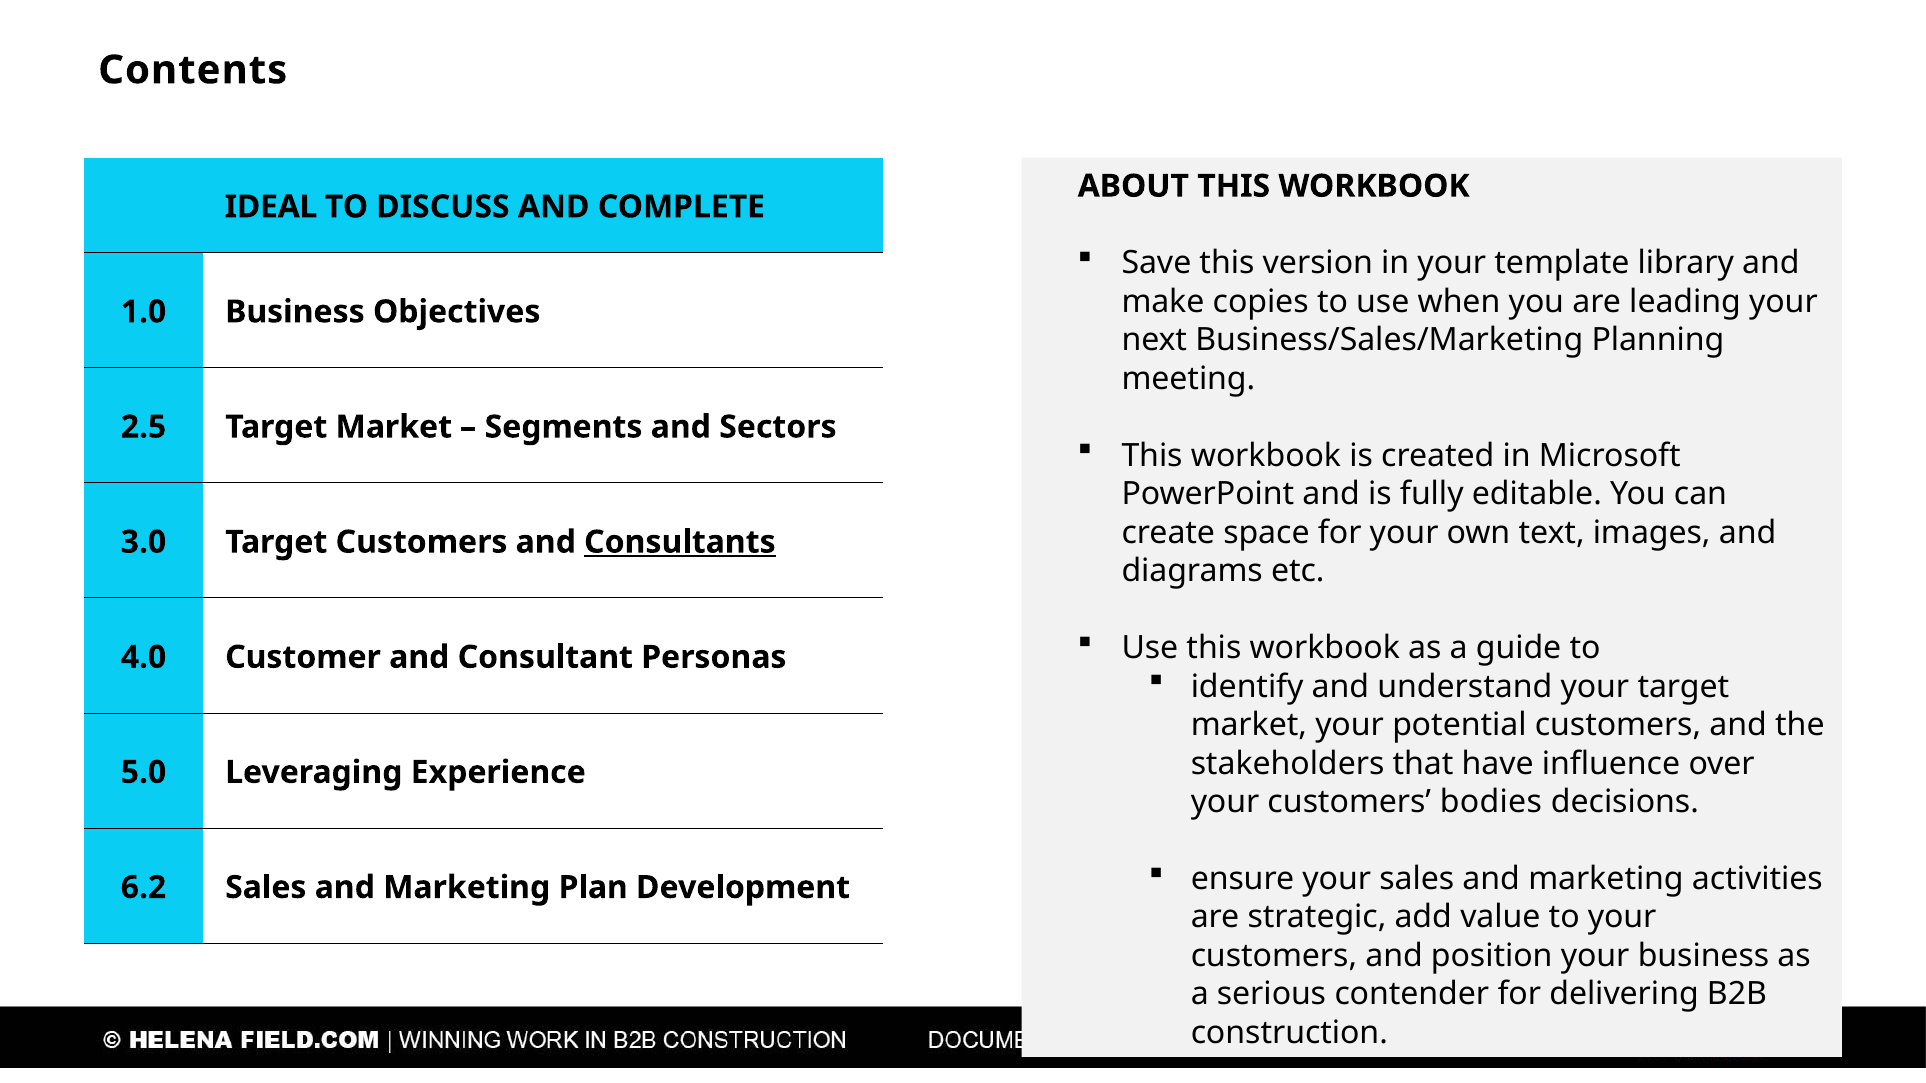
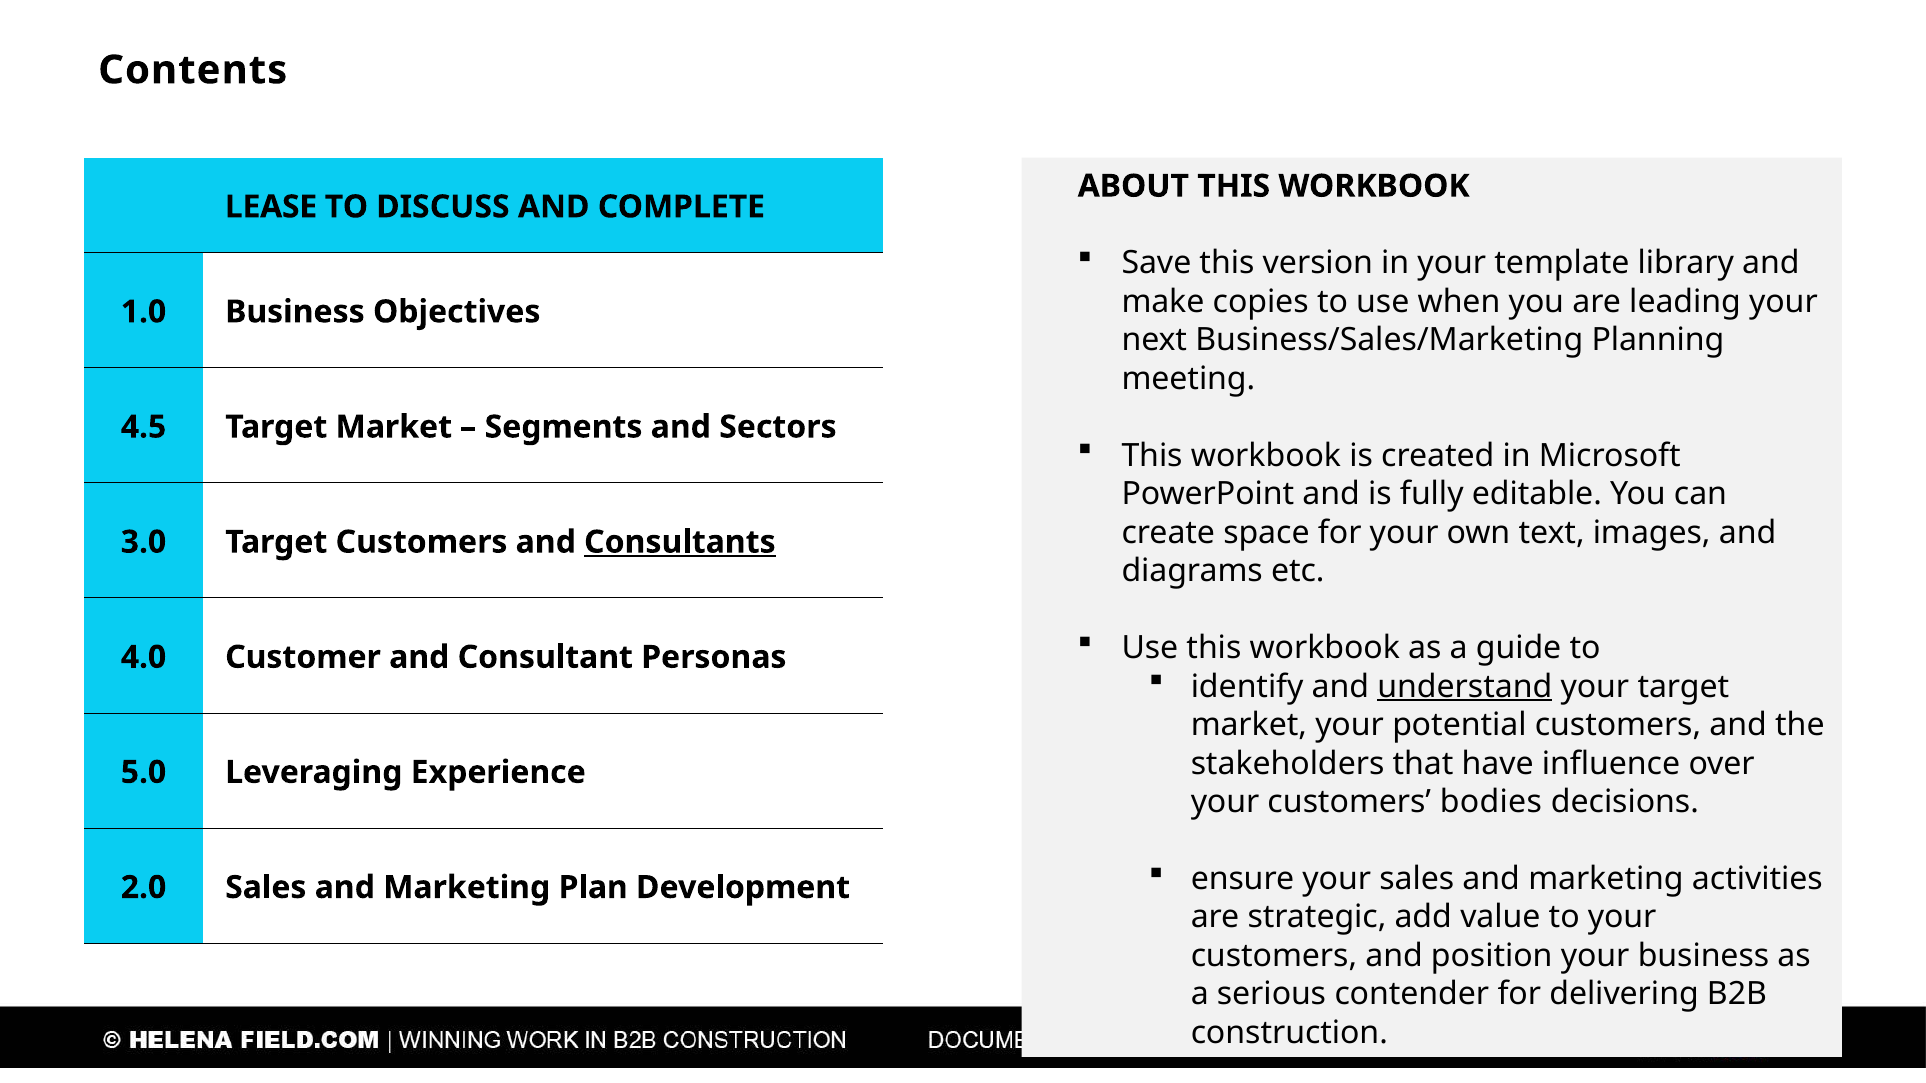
IDEAL: IDEAL -> LEASE
2.5: 2.5 -> 4.5
understand underline: none -> present
6.2: 6.2 -> 2.0
